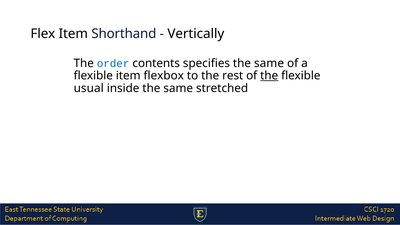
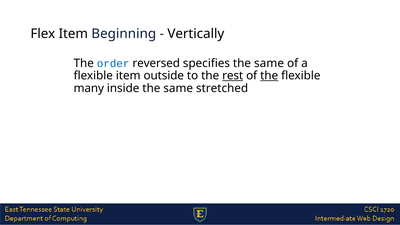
Shorthand: Shorthand -> Beginning
contents: contents -> reversed
flexbox: flexbox -> outside
rest underline: none -> present
usual: usual -> many
